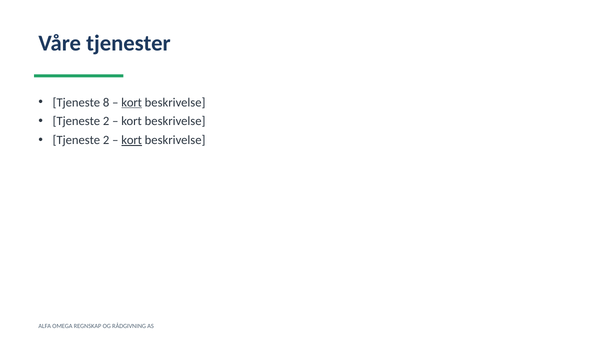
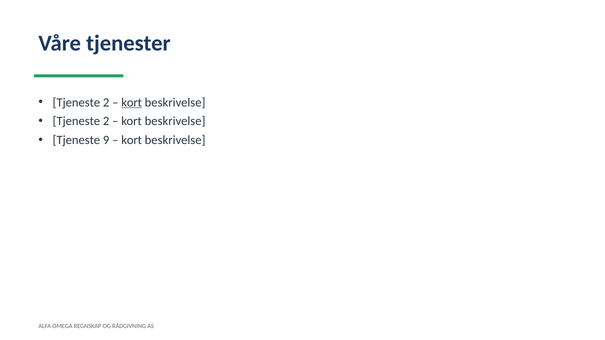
8 at (106, 102): 8 -> 2
2 at (106, 140): 2 -> 9
kort at (132, 140) underline: present -> none
